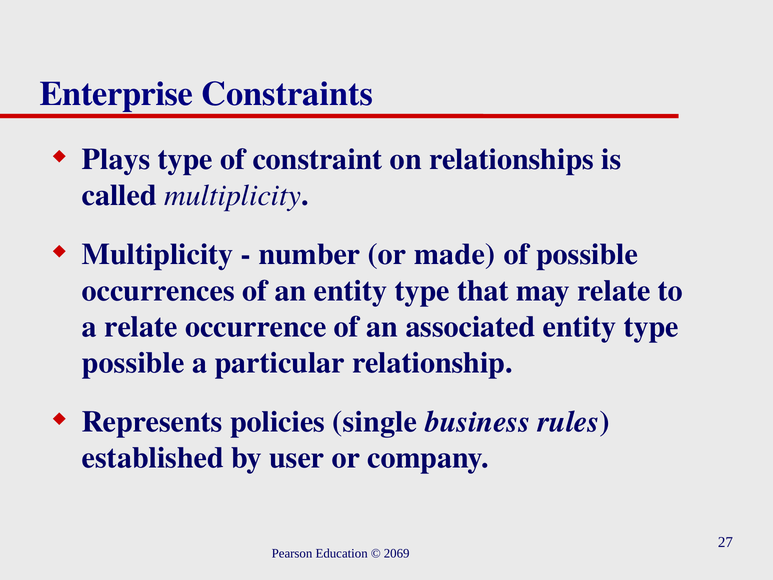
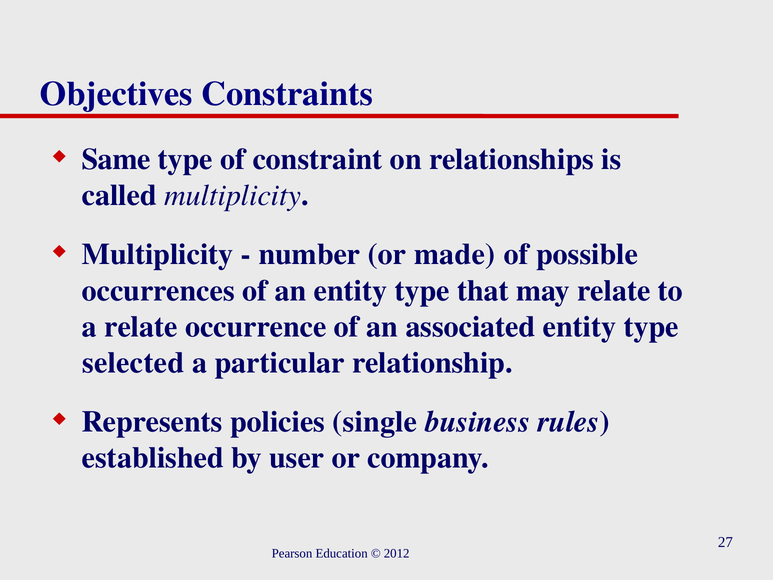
Enterprise: Enterprise -> Objectives
Plays: Plays -> Same
possible at (133, 363): possible -> selected
2069: 2069 -> 2012
